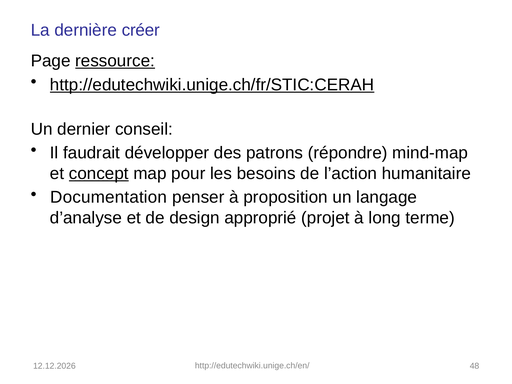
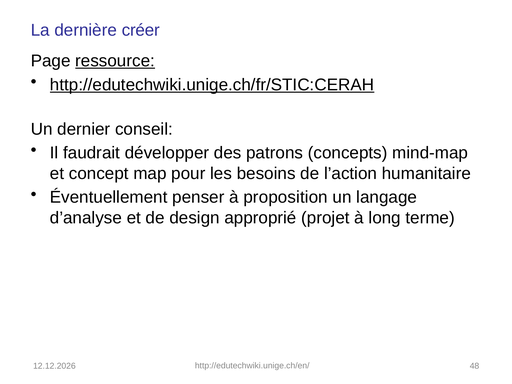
répondre: répondre -> concepts
concept underline: present -> none
Documentation: Documentation -> Éventuellement
